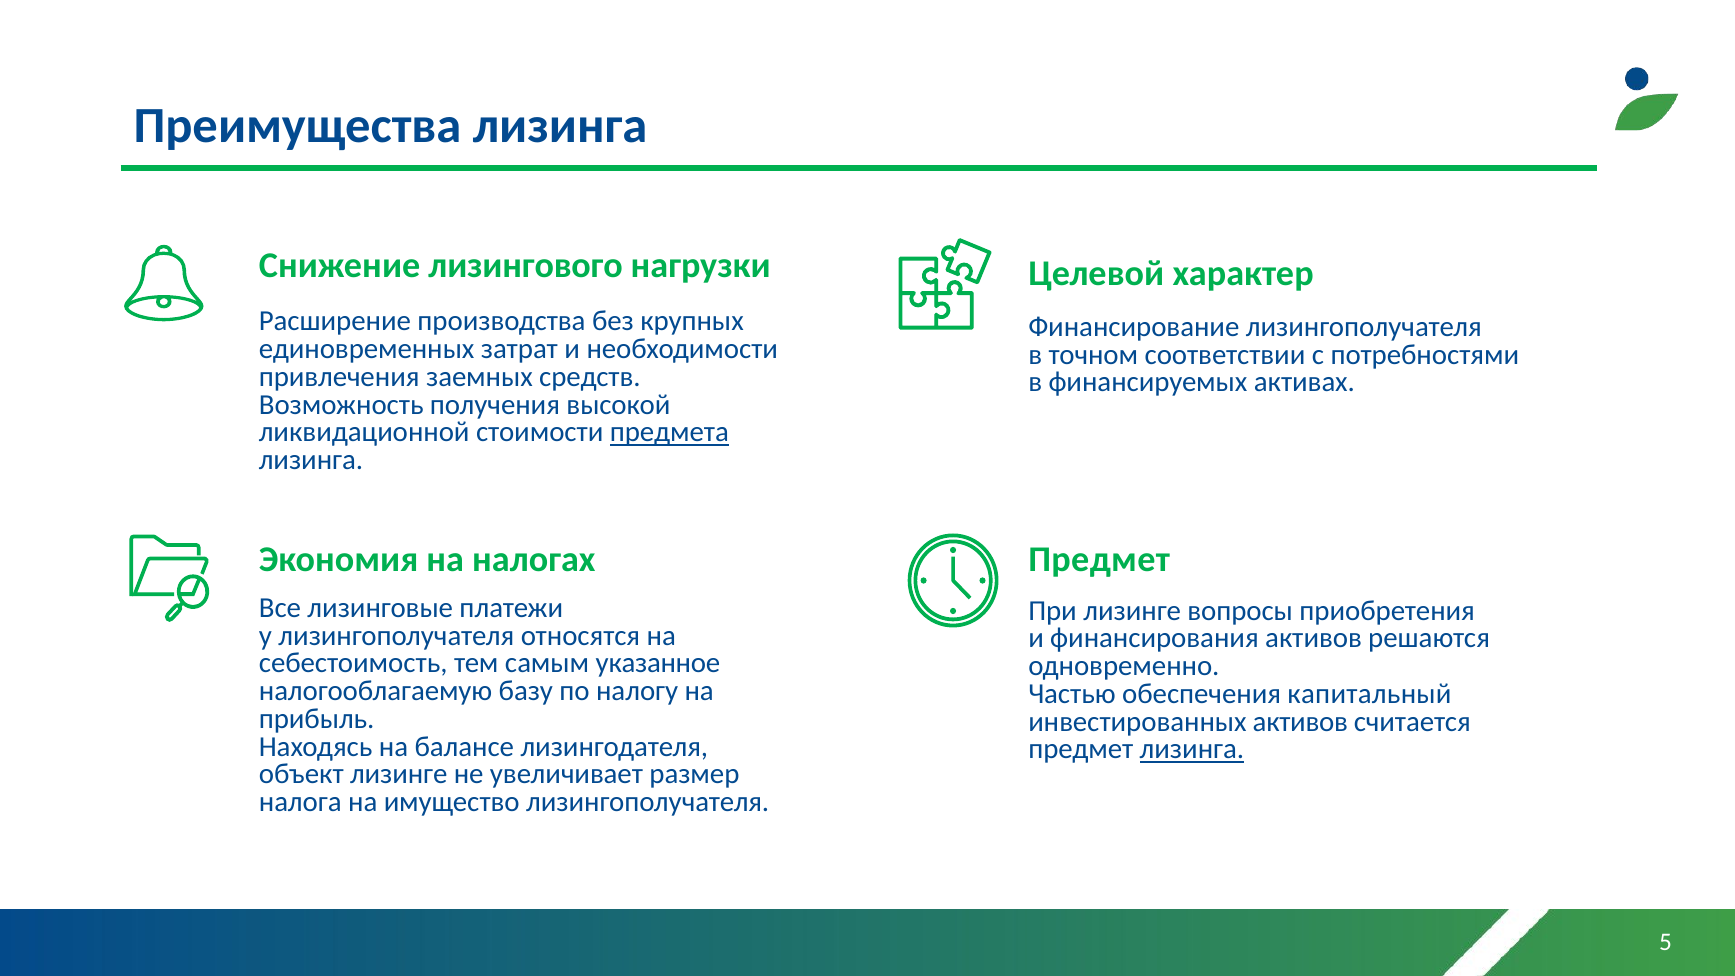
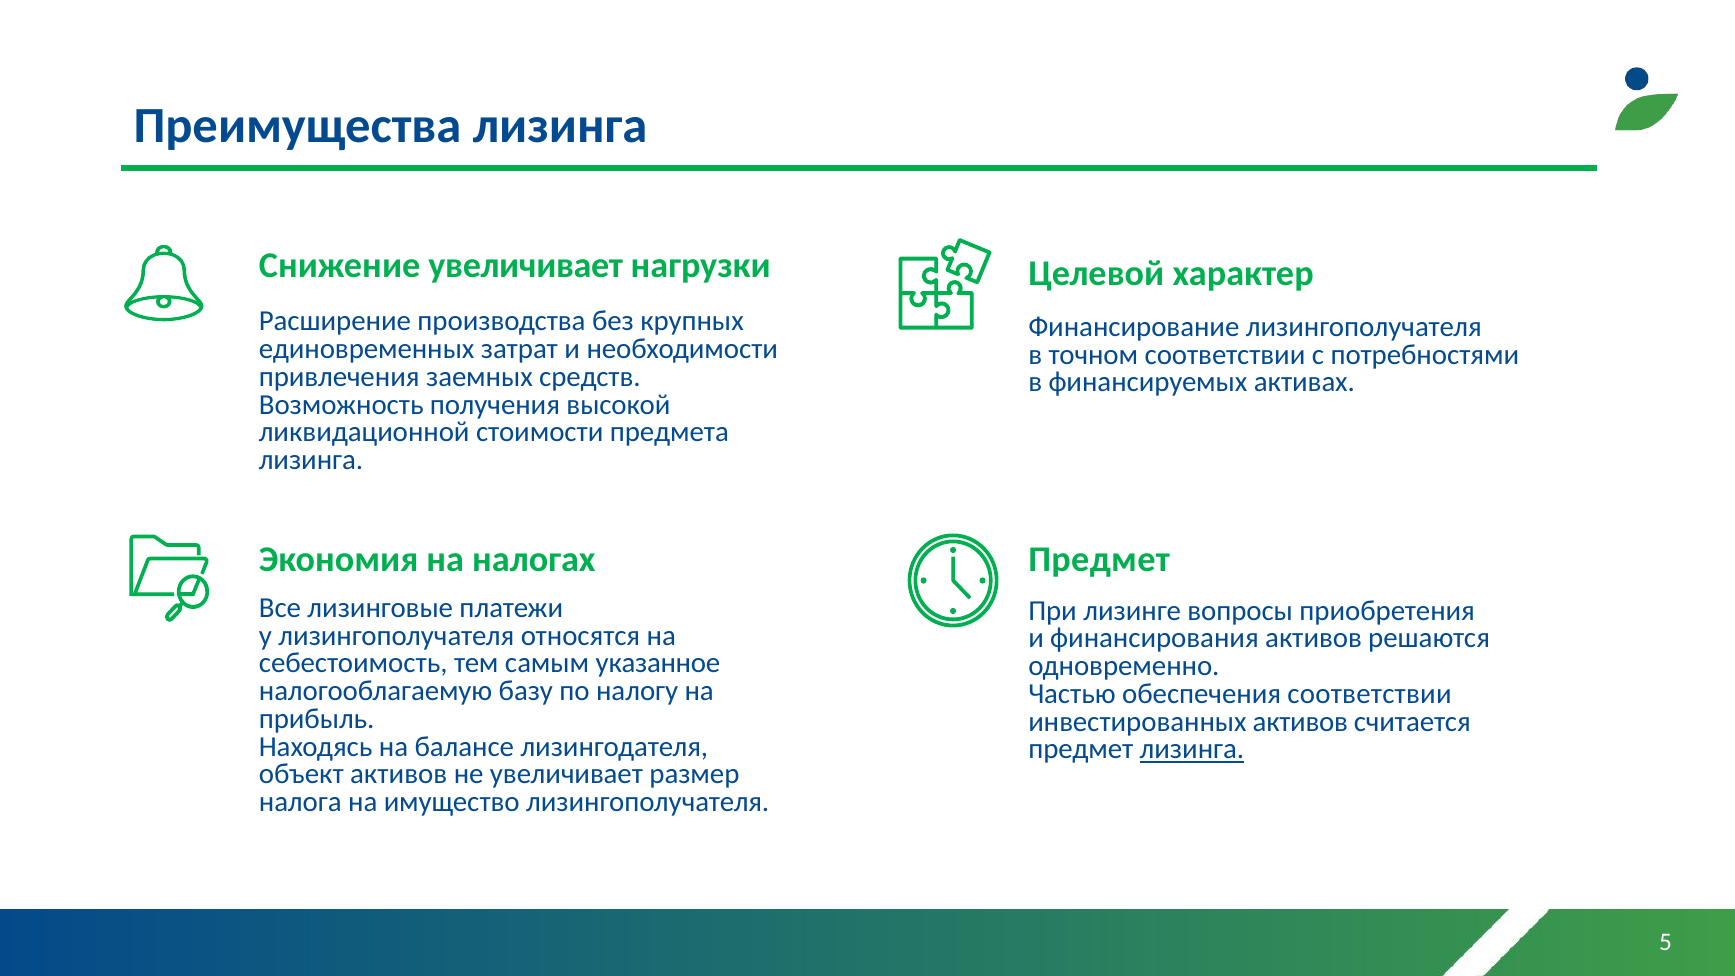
Снижение лизингового: лизингового -> увеличивает
предмета underline: present -> none
обеспечения капитальный: капитальный -> соответствии
объект лизинге: лизинге -> активов
